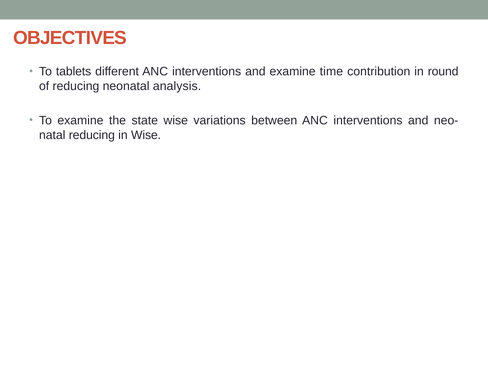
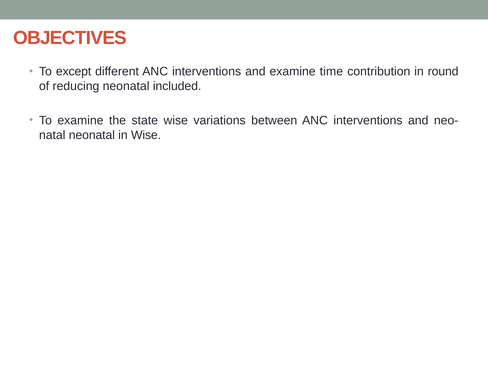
tablets: tablets -> except
analysis: analysis -> included
reducing at (92, 135): reducing -> neonatal
